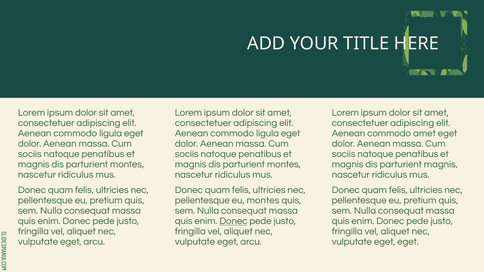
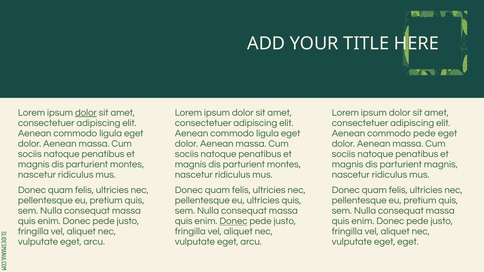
dolor at (86, 113) underline: none -> present
commodo amet: amet -> pede
eu montes: montes -> ultricies
